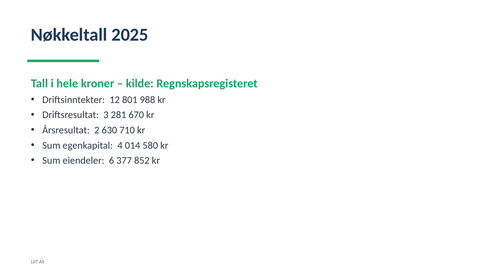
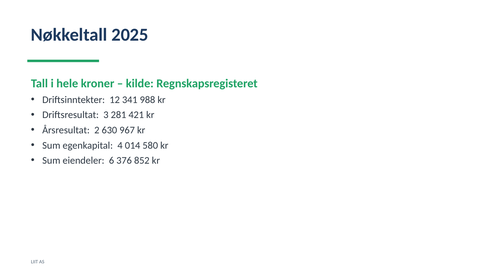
801: 801 -> 341
670: 670 -> 421
710: 710 -> 967
377: 377 -> 376
